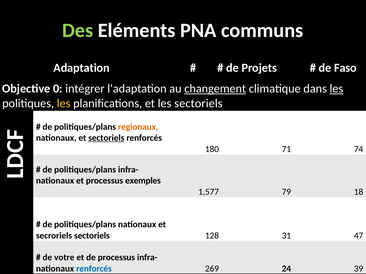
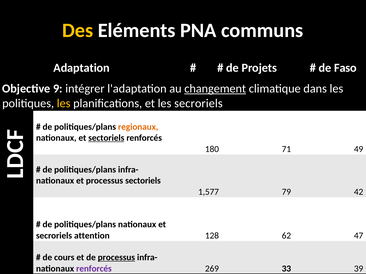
Des colour: light green -> yellow
0: 0 -> 9
les at (336, 89) underline: present -> none
les sectoriels: sectoriels -> secroriels
74: 74 -> 49
processus exemples: exemples -> sectoriels
18: 18 -> 42
secroriels sectoriels: sectoriels -> attention
31: 31 -> 62
votre: votre -> cours
processus at (116, 258) underline: none -> present
renforcés at (94, 269) colour: blue -> purple
24: 24 -> 33
